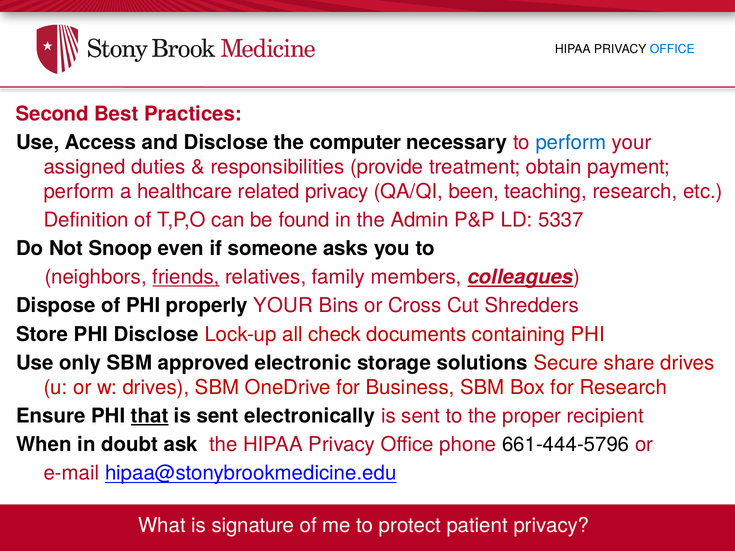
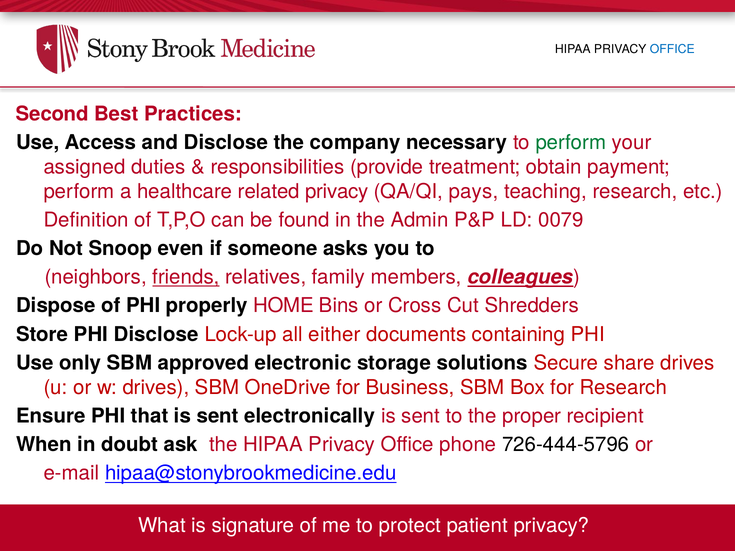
computer: computer -> company
perform at (571, 142) colour: blue -> green
been: been -> pays
5337: 5337 -> 0079
properly YOUR: YOUR -> HOME
check: check -> either
that underline: present -> none
661-444-5796: 661-444-5796 -> 726-444-5796
